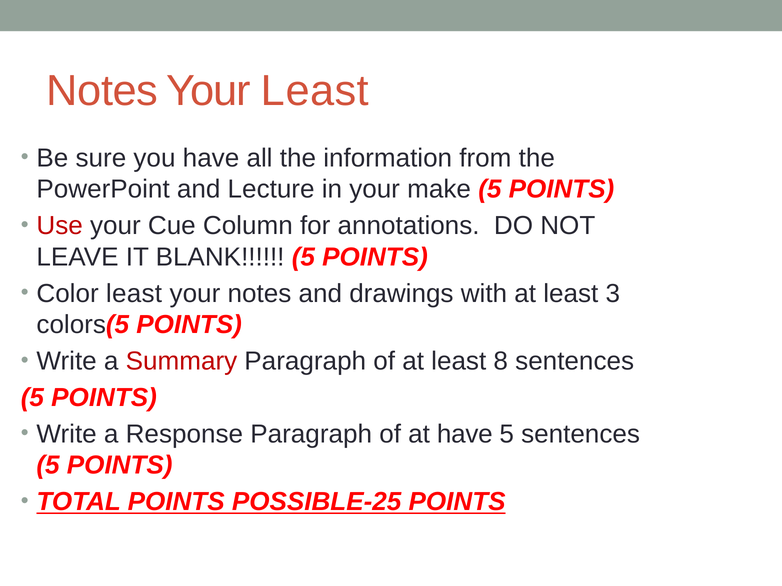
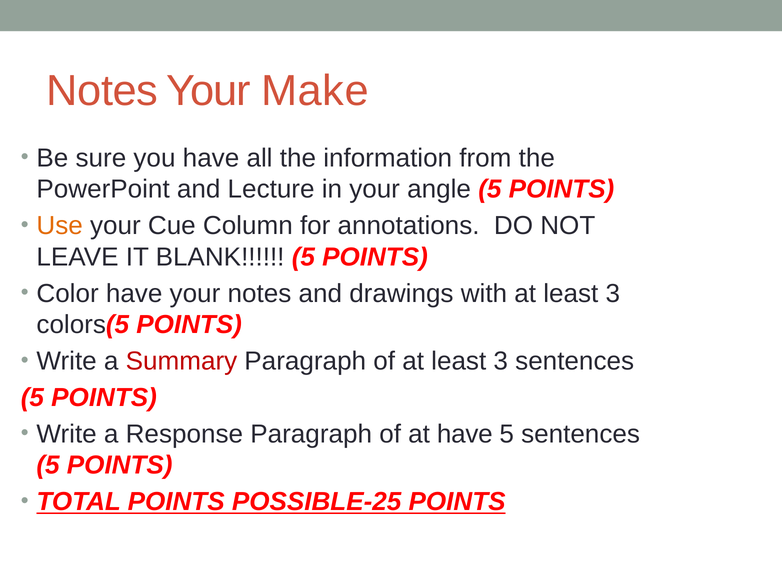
Your Least: Least -> Make
make: make -> angle
Use colour: red -> orange
Color least: least -> have
of at least 8: 8 -> 3
